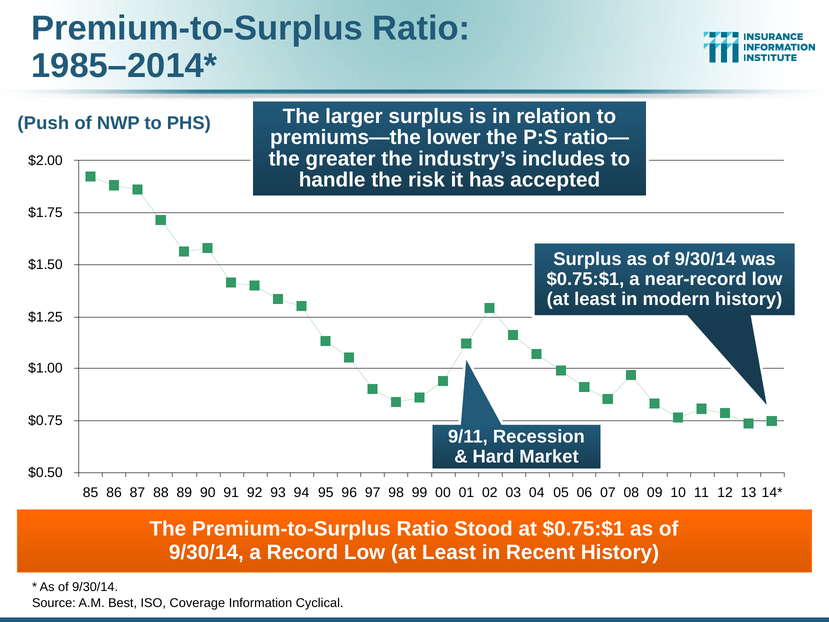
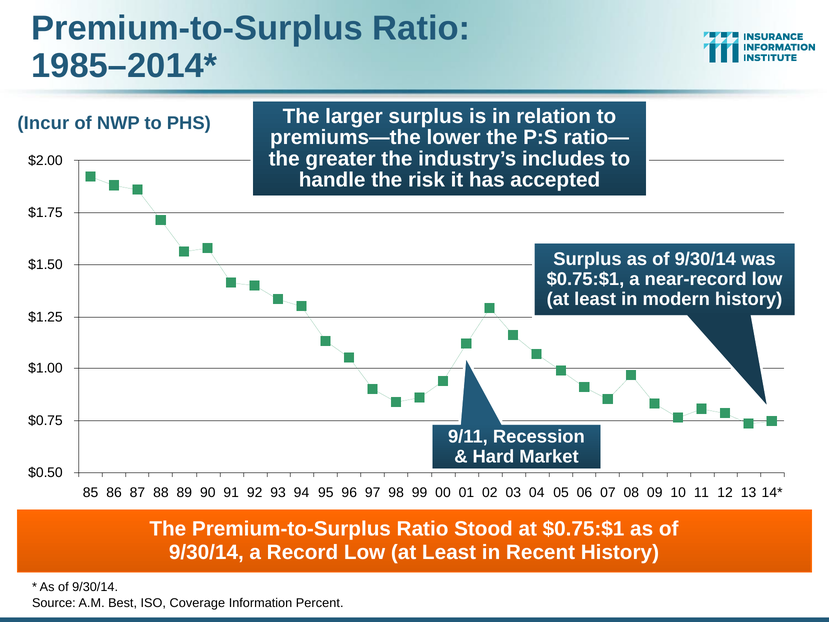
Push: Push -> Incur
Cyclical: Cyclical -> Percent
